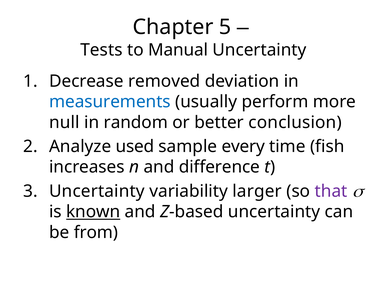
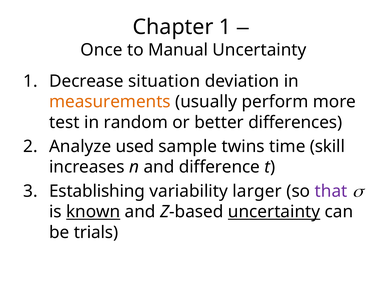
Chapter 5: 5 -> 1
Tests: Tests -> Once
removed: removed -> situation
measurements colour: blue -> orange
null: null -> test
conclusion: conclusion -> differences
every: every -> twins
fish: fish -> skill
Uncertainty at (97, 191): Uncertainty -> Establishing
uncertainty at (274, 212) underline: none -> present
from: from -> trials
